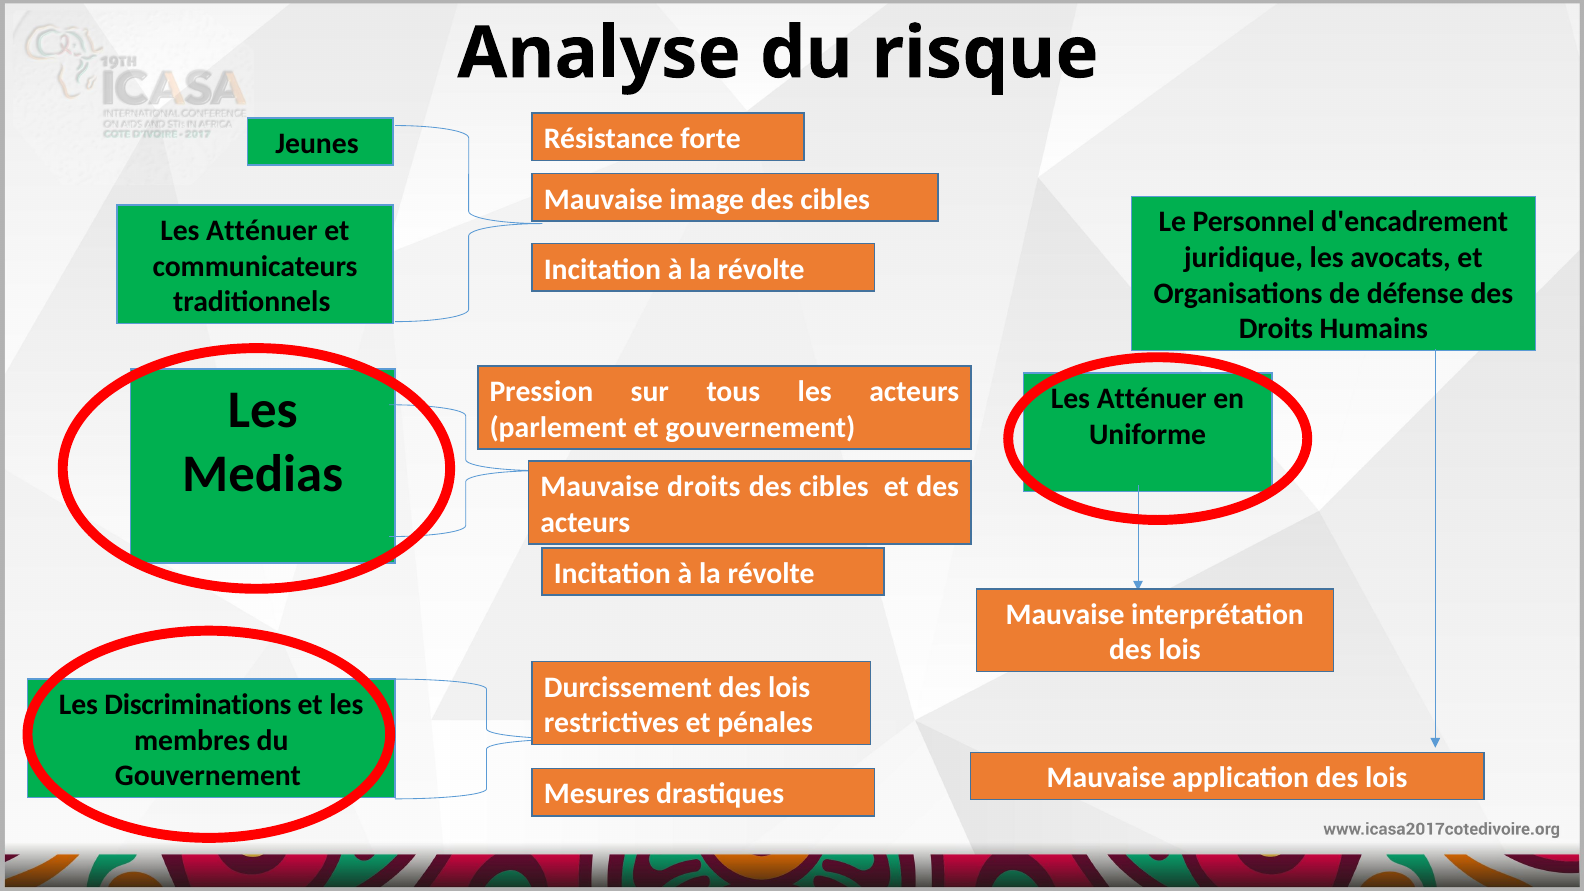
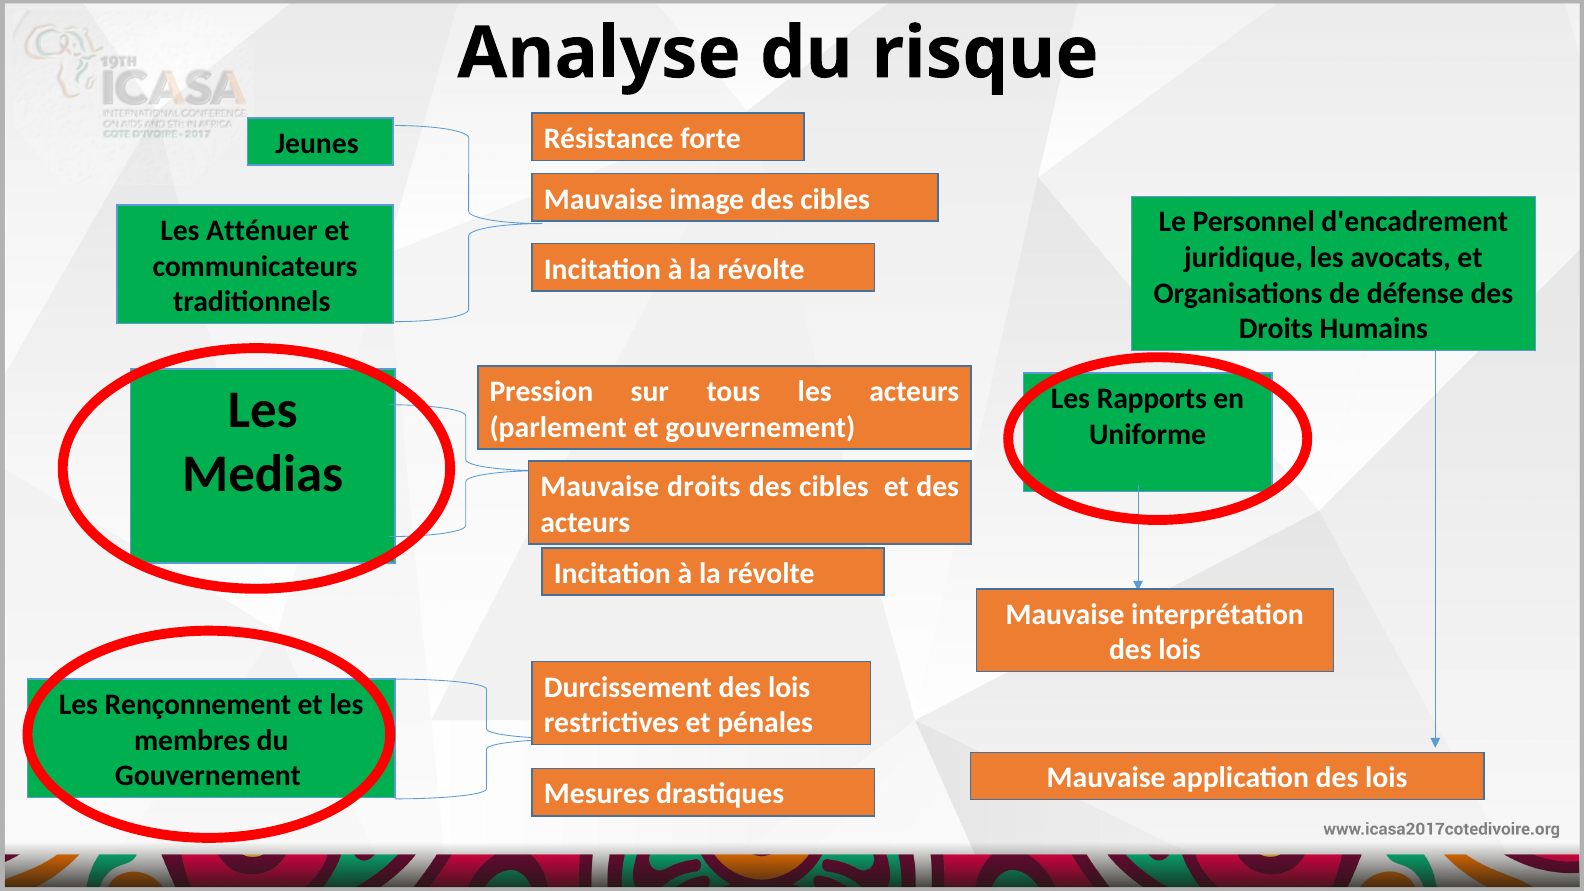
Atténuer at (1152, 399): Atténuer -> Rapports
Discriminations: Discriminations -> Rençonnement
